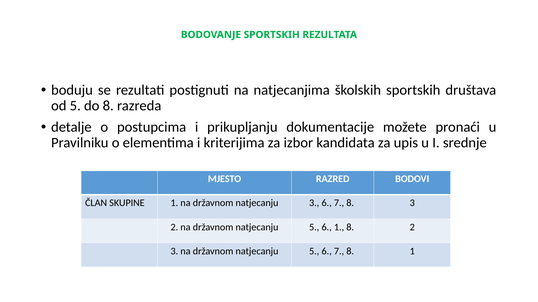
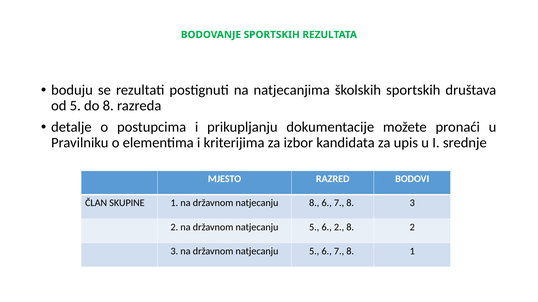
natjecanju 3: 3 -> 8
6 1: 1 -> 2
